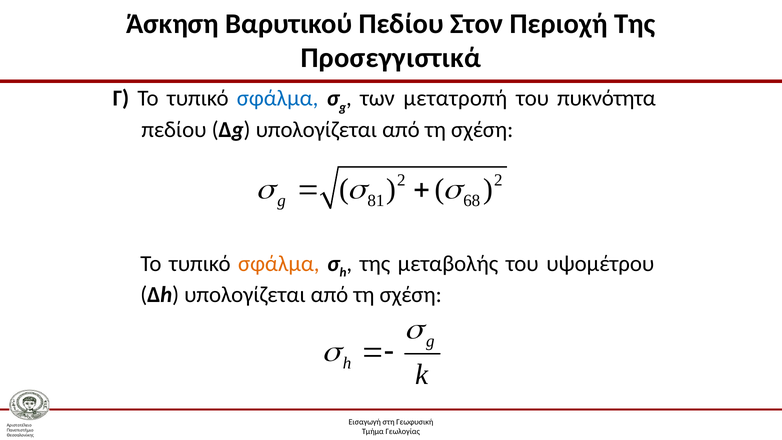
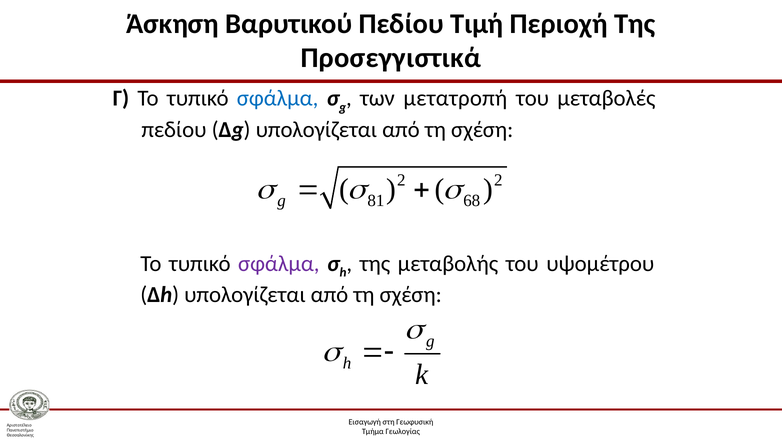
Στον: Στον -> Τιμή
πυκνότητα: πυκνότητα -> μεταβολές
σφάλμα at (279, 264) colour: orange -> purple
